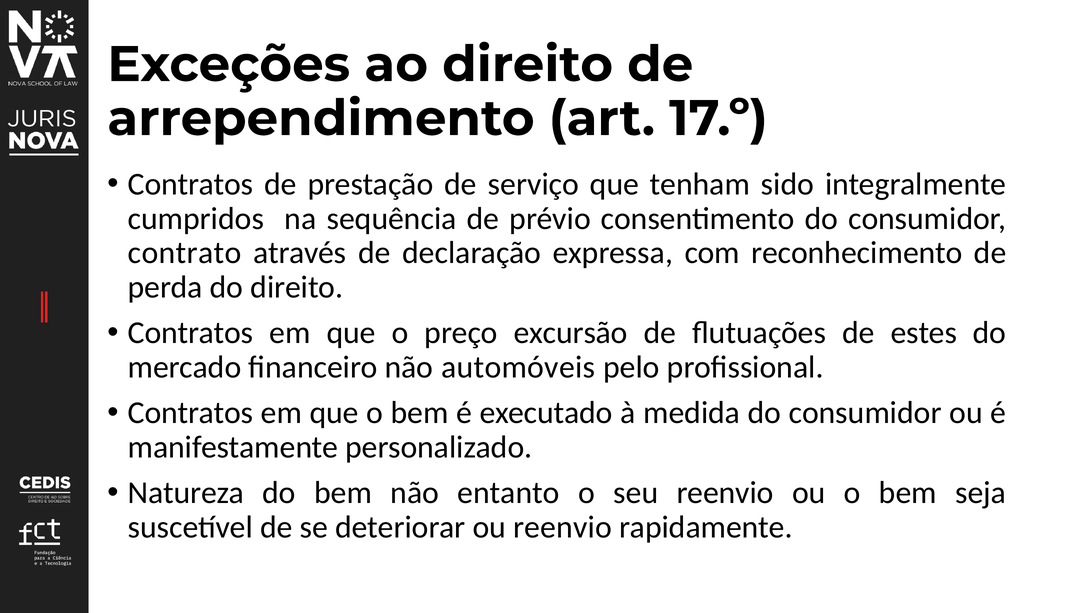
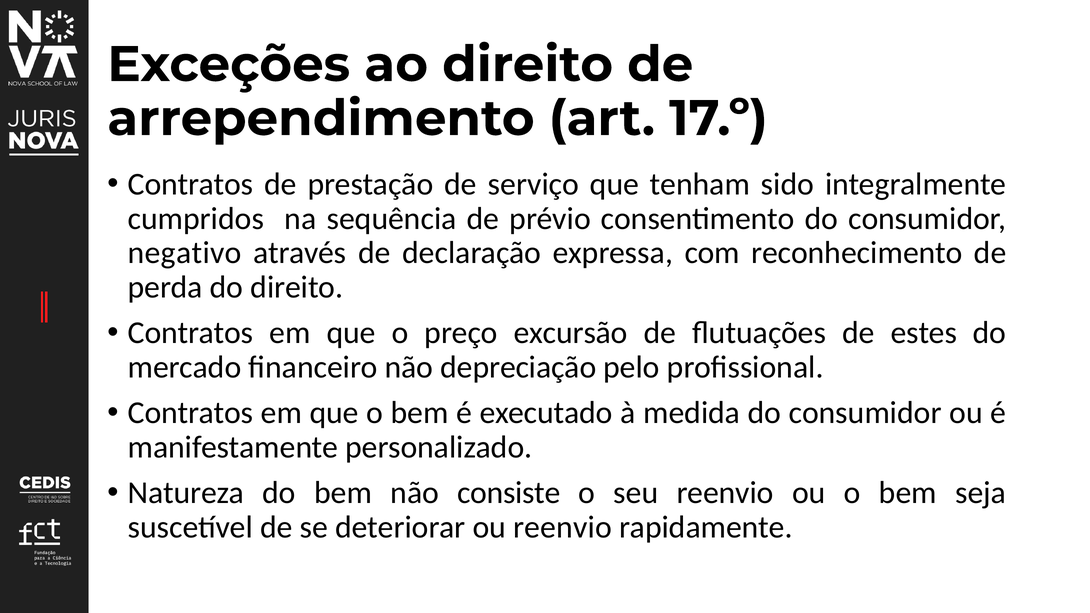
contrato: contrato -> negativo
automóveis: automóveis -> depreciação
entanto: entanto -> consiste
